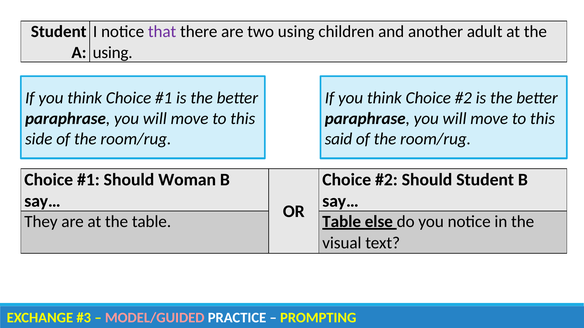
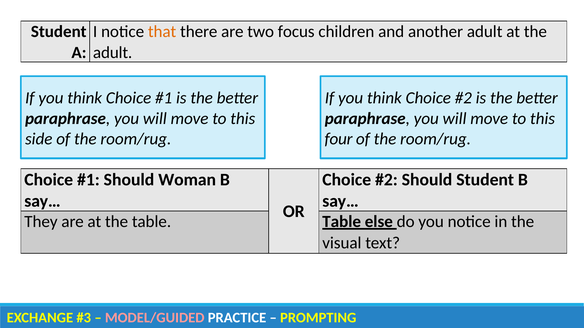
that colour: purple -> orange
two using: using -> focus
using at (113, 53): using -> adult
said: said -> four
